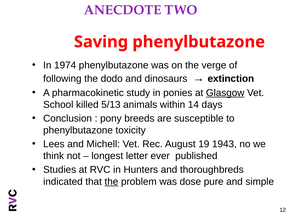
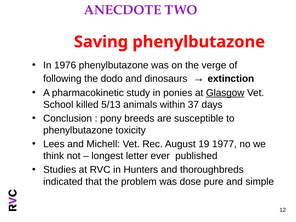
1974: 1974 -> 1976
14: 14 -> 37
1943: 1943 -> 1977
the at (111, 182) underline: present -> none
